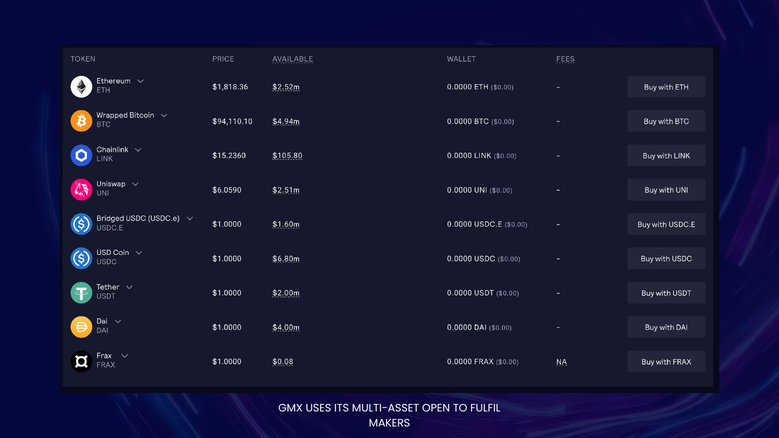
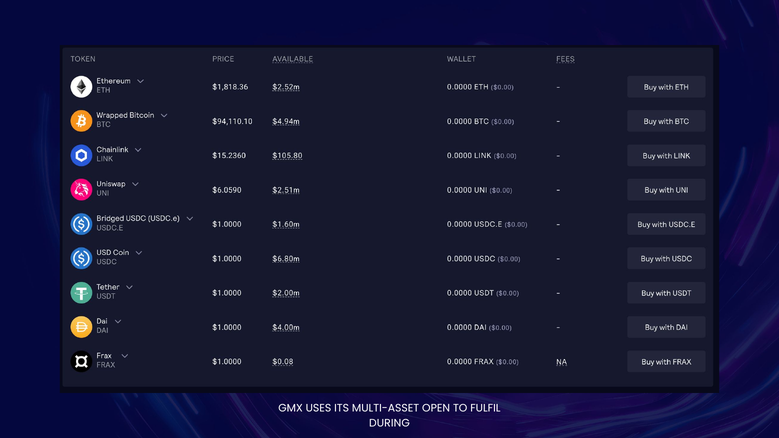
MAKERS: MAKERS -> DURING
